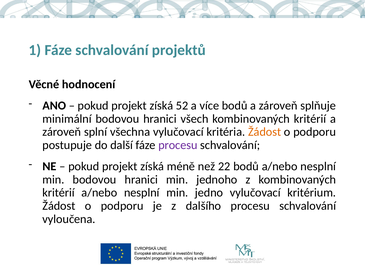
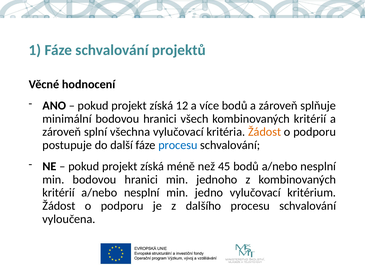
52: 52 -> 12
procesu at (178, 145) colour: purple -> blue
22: 22 -> 45
